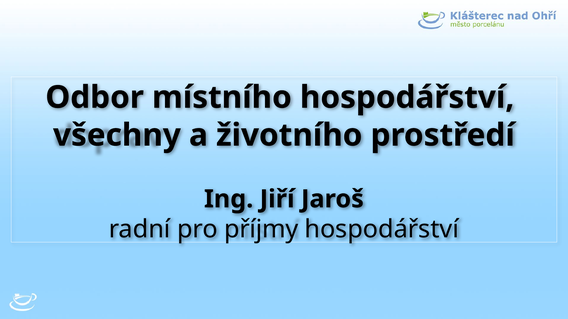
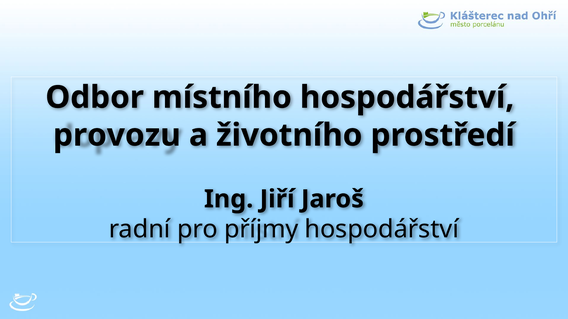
všechny: všechny -> provozu
